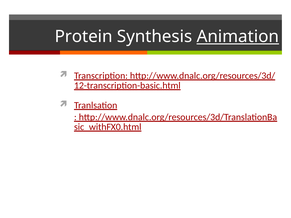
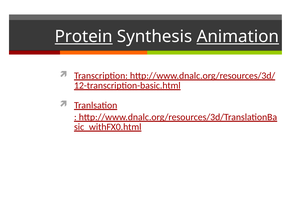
Protein underline: none -> present
